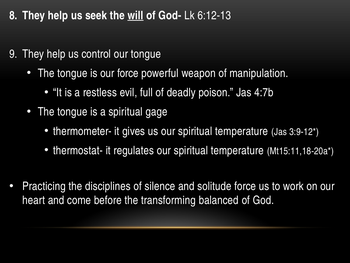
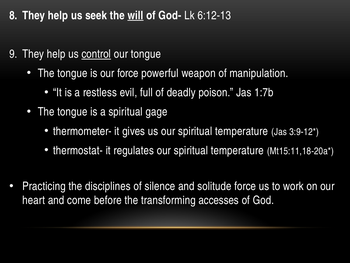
control underline: none -> present
4:7b: 4:7b -> 1:7b
balanced: balanced -> accesses
